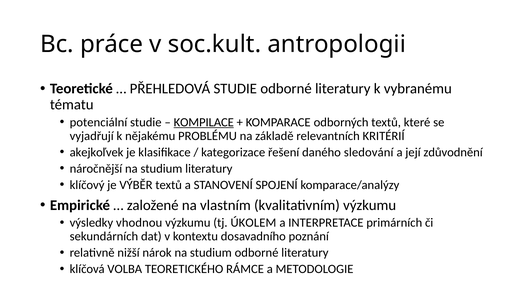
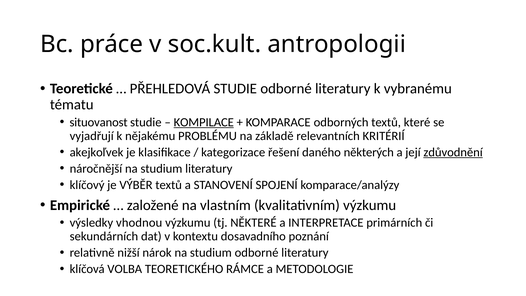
potenciální: potenciální -> situovanost
sledování: sledování -> některých
zdůvodnění underline: none -> present
ÚKOLEM: ÚKOLEM -> NĚKTERÉ
